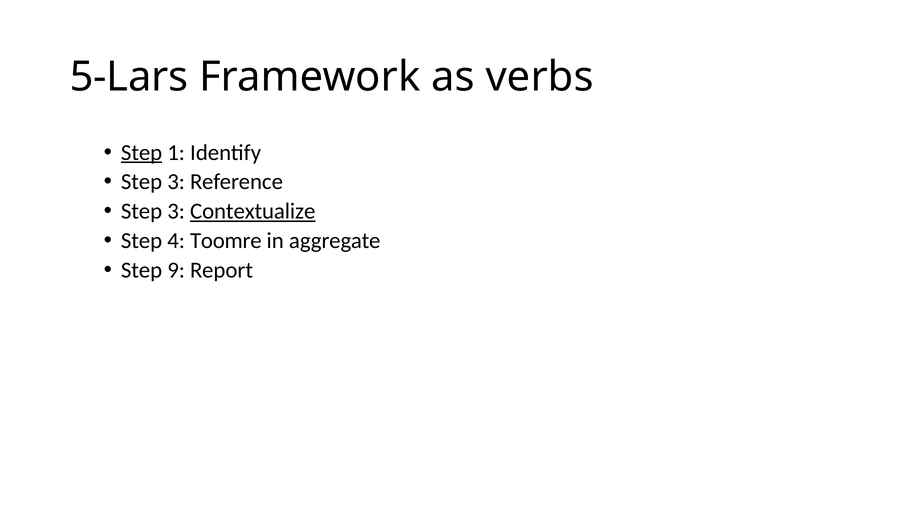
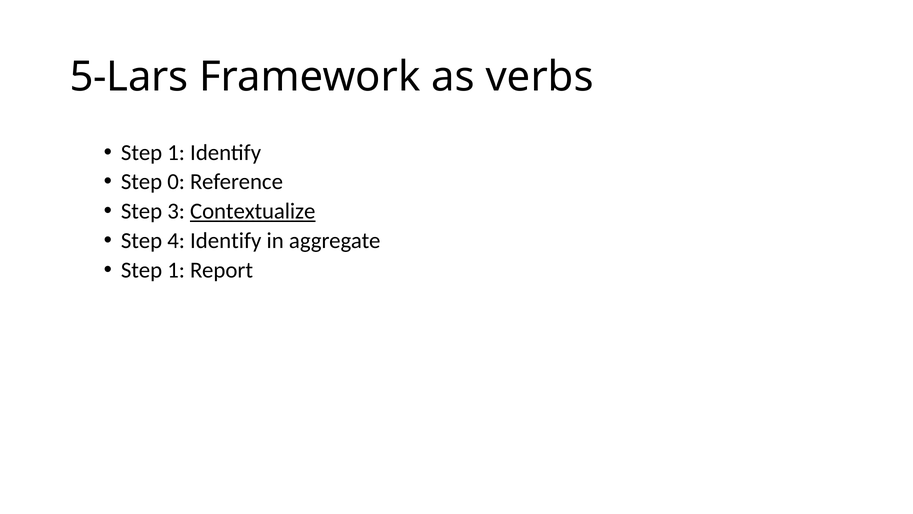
Step at (142, 152) underline: present -> none
3 at (176, 182): 3 -> 0
4 Toomre: Toomre -> Identify
9 at (176, 270): 9 -> 1
